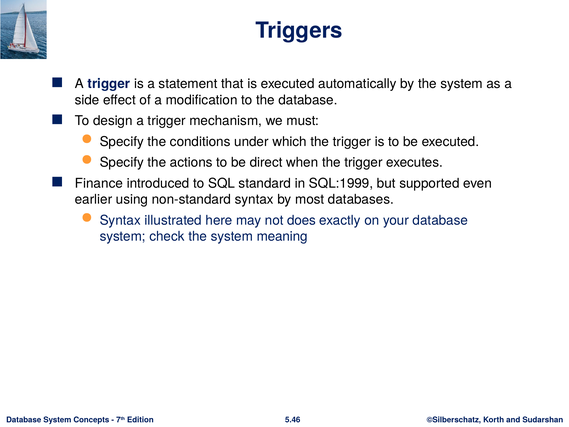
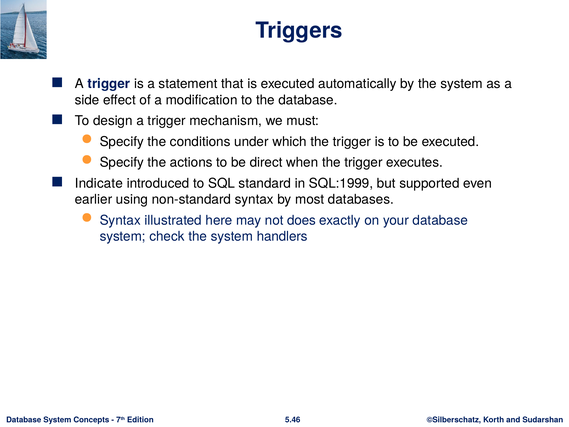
Finance: Finance -> Indicate
meaning: meaning -> handlers
